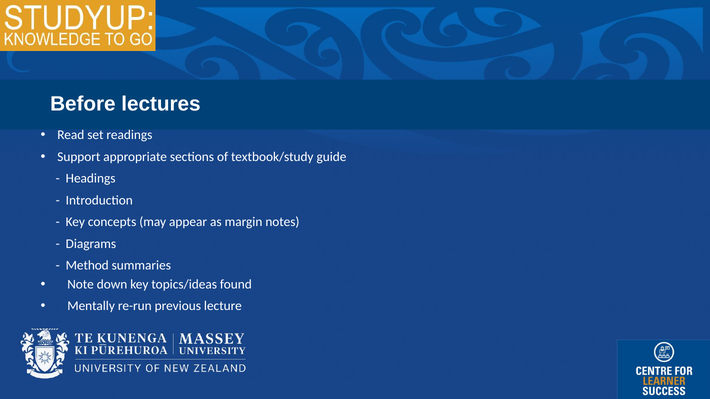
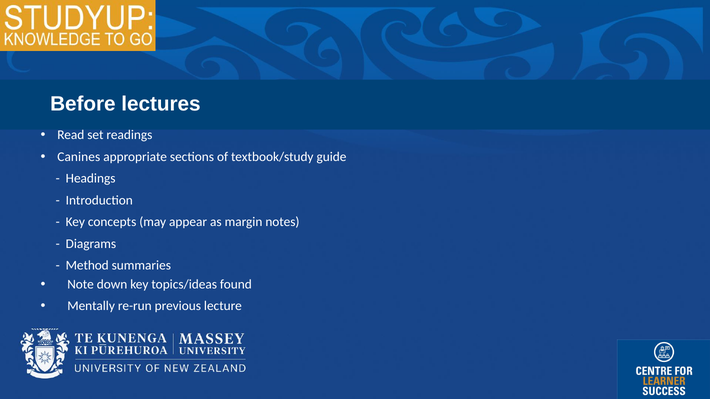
Support: Support -> Canines
